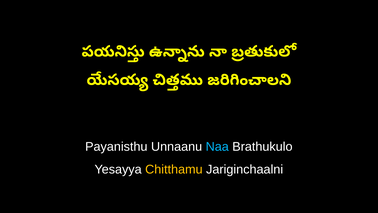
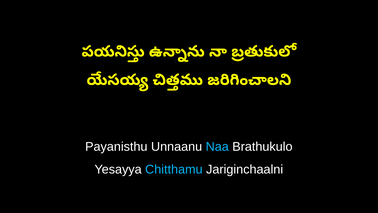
Chitthamu colour: yellow -> light blue
